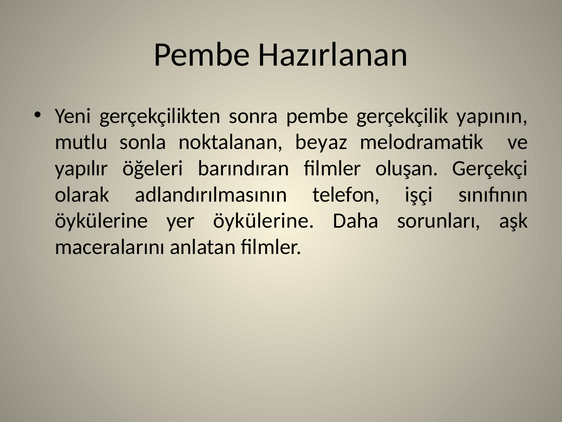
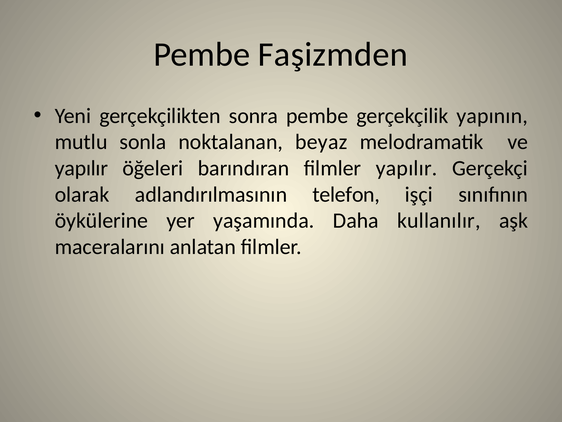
Hazırlanan: Hazırlanan -> Faşizmden
filmler oluşan: oluşan -> yapılır
yer öykülerine: öykülerine -> yaşamında
sorunları: sorunları -> kullanılır
